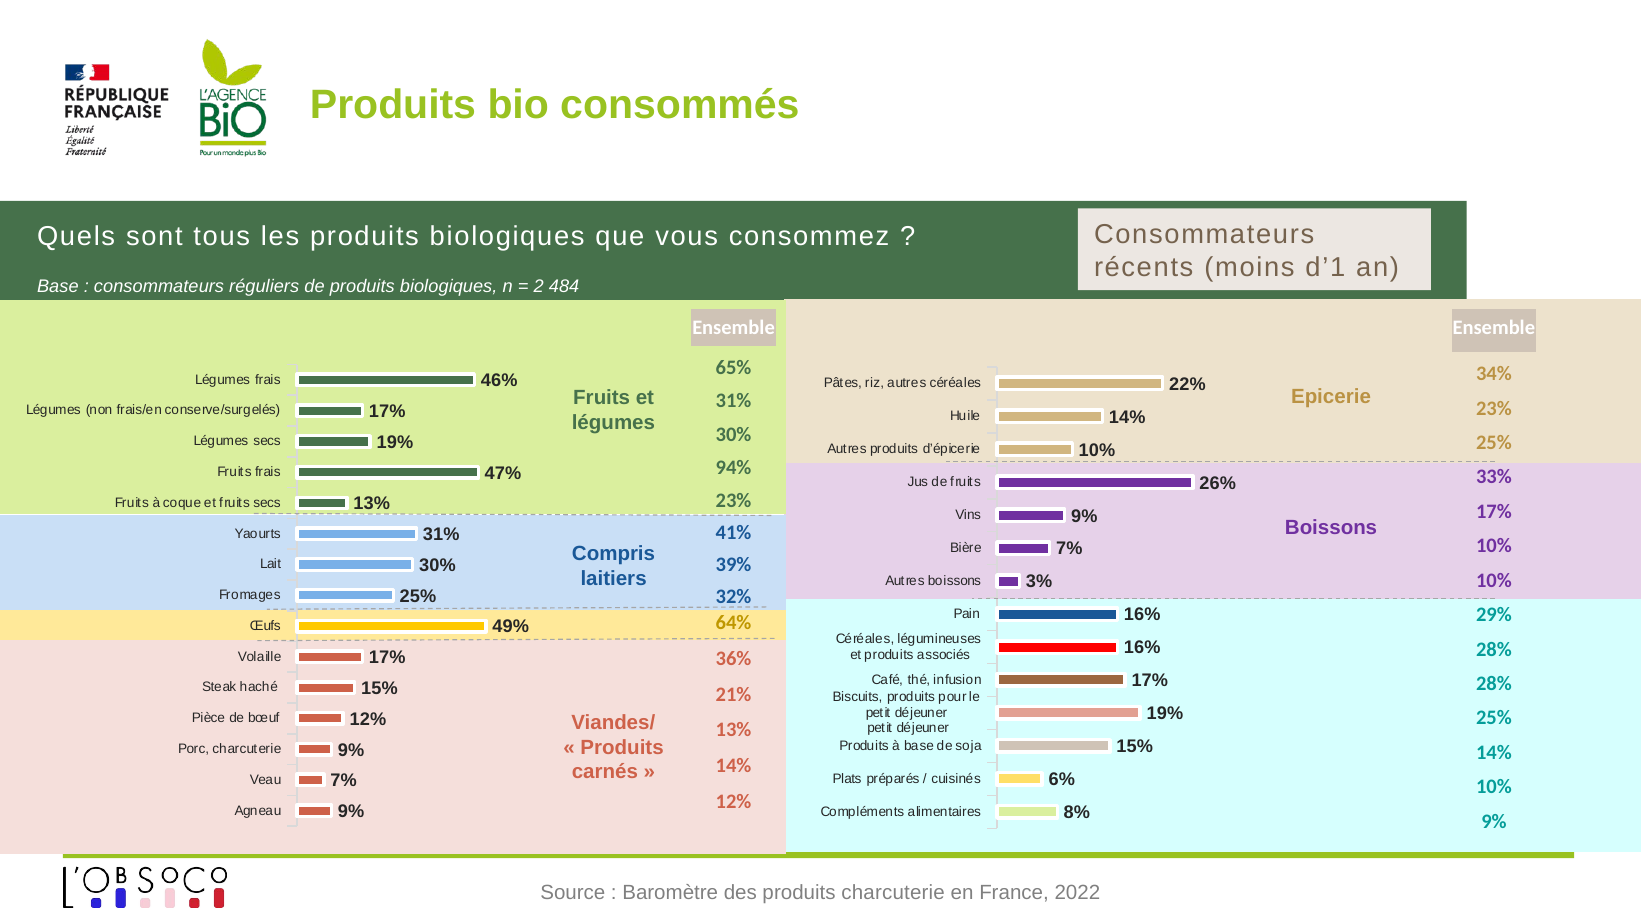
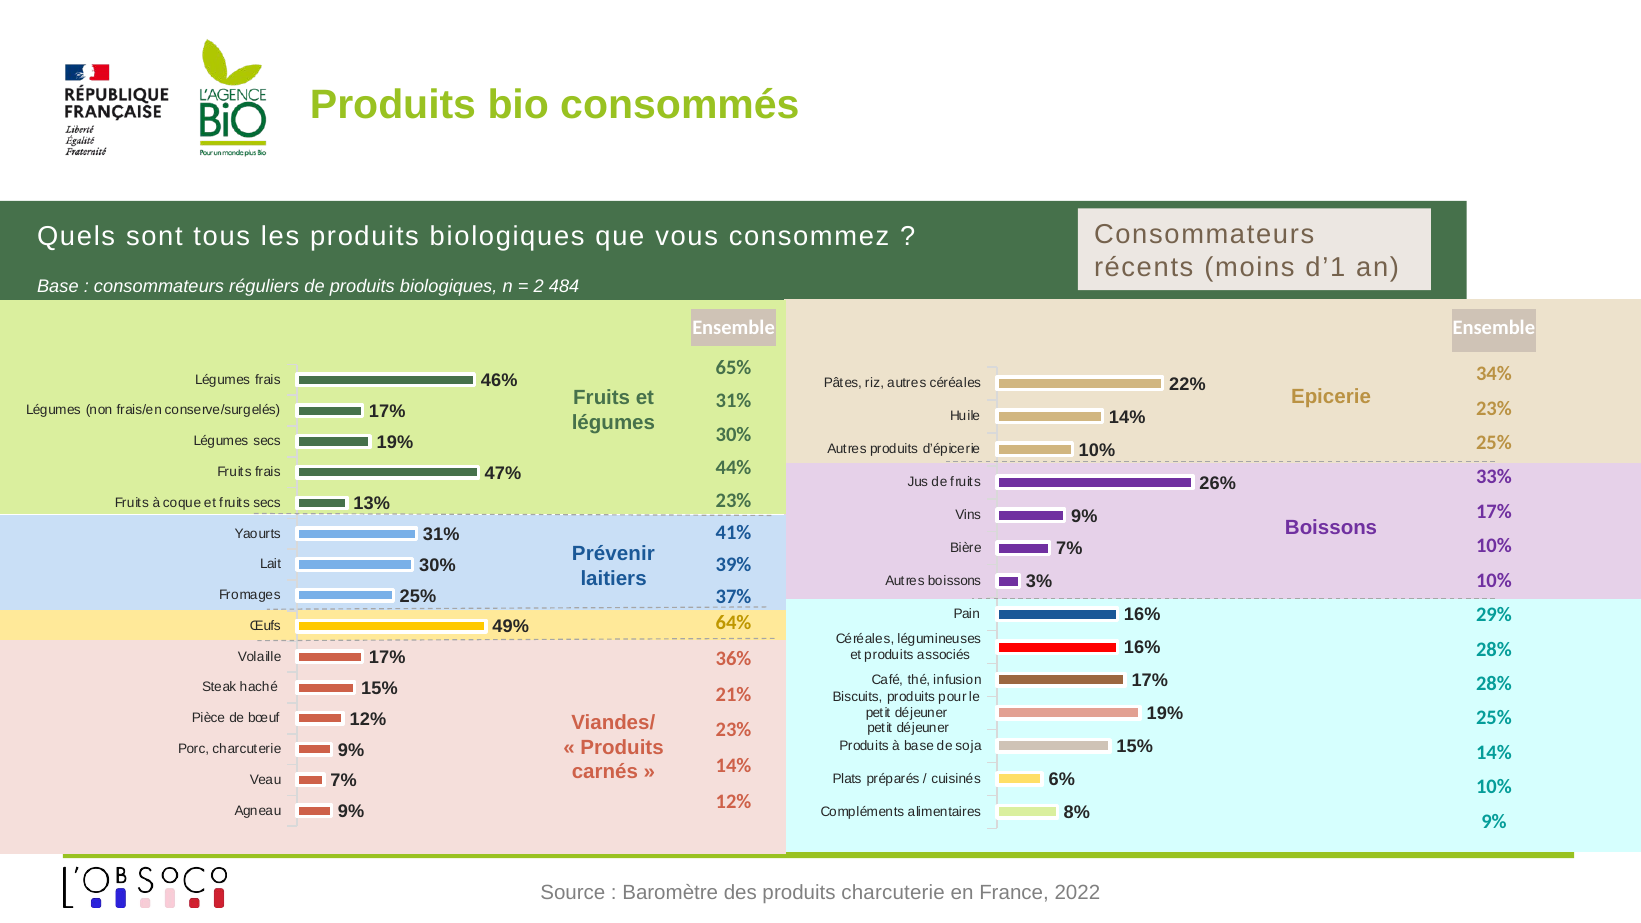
94%: 94% -> 44%
Compris: Compris -> Prévenir
32%: 32% -> 37%
13% at (734, 730): 13% -> 23%
